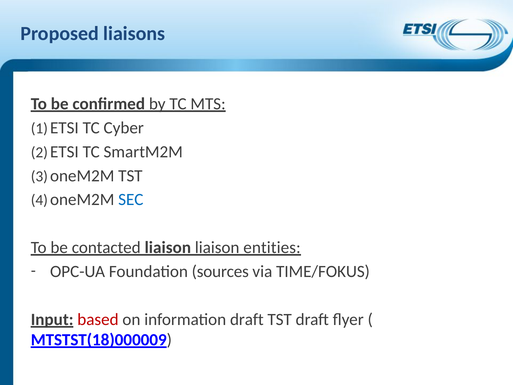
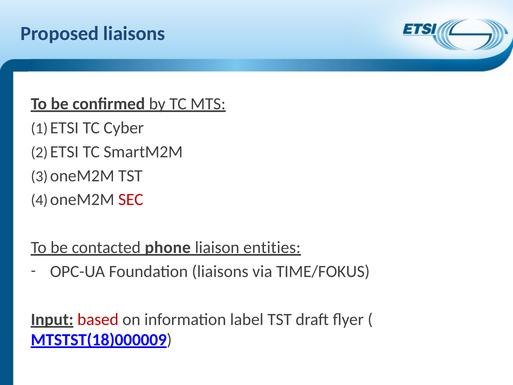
SEC colour: blue -> red
contacted liaison: liaison -> phone
Foundation sources: sources -> liaisons
information draft: draft -> label
